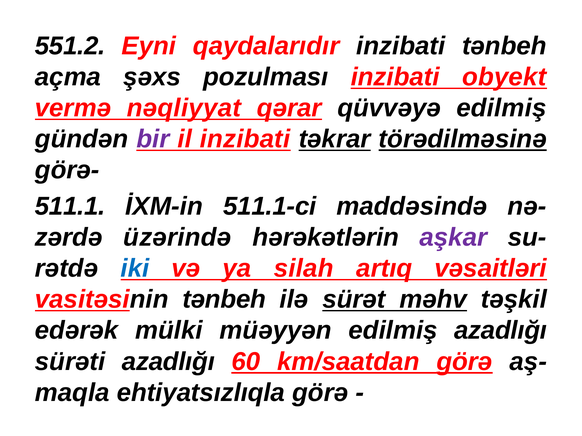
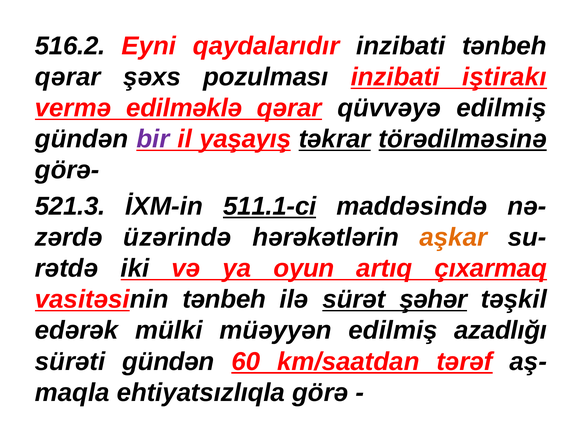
551.2: 551.2 -> 516.2
açma at (68, 77): açma -> qərar
obyekt: obyekt -> iştirakı
nəqliyyat: nəqliyyat -> edilməklə
il inzibati: inzibati -> yaşayış
511.1: 511.1 -> 521.3
511.1-ci underline: none -> present
aşkar colour: purple -> orange
iki colour: blue -> black
silah: silah -> oyun
vəsaitləri: vəsaitləri -> çıxarmaq
məhv: məhv -> şəhər
sürəti azadlığı: azadlığı -> gündən
km/saatdan görə: görə -> tərəf
